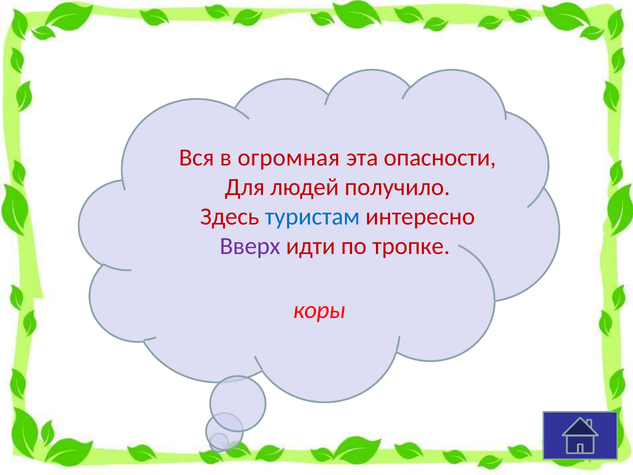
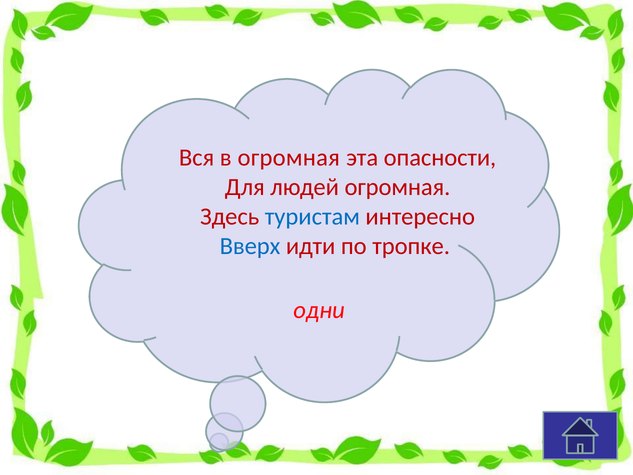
людей получило: получило -> огромная
Вверх colour: purple -> blue
коры: коры -> одни
